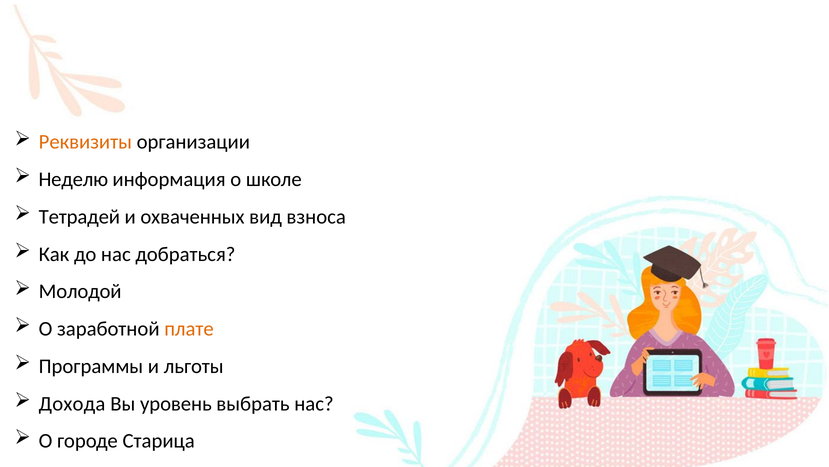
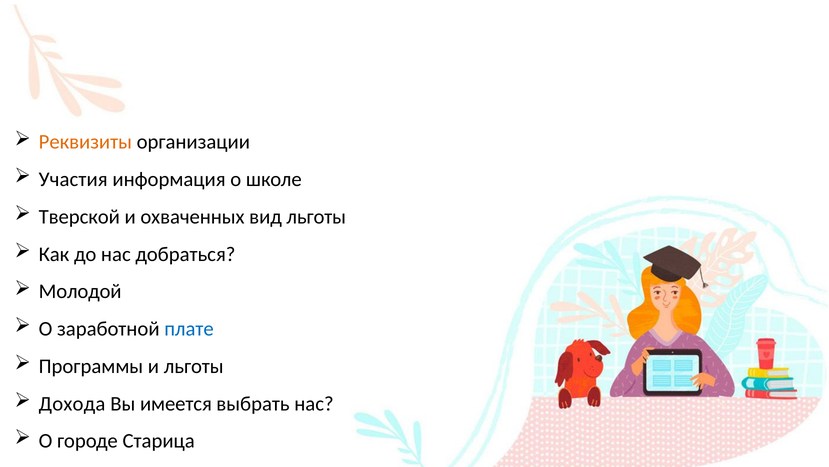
Неделю: Неделю -> Участия
Тетрадей: Тетрадей -> Тверской
вид взноса: взноса -> льготы
плате colour: orange -> blue
уровень: уровень -> имеется
